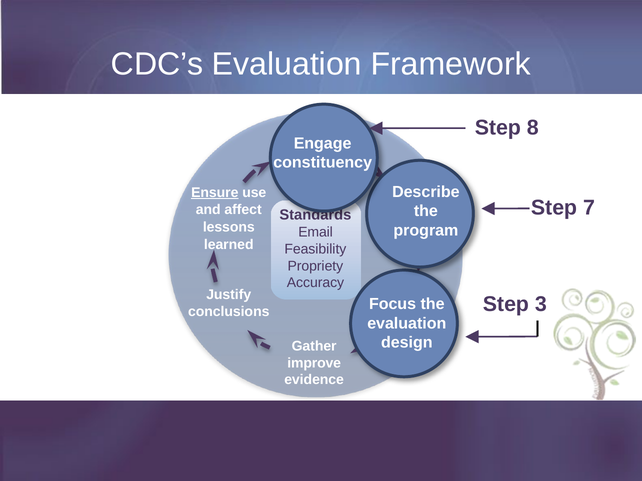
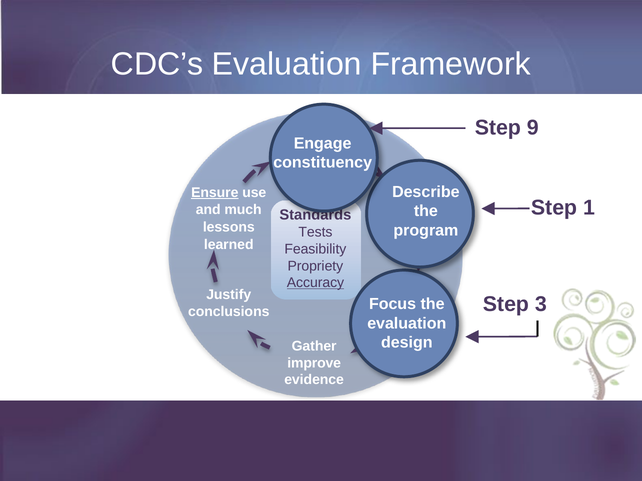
8: 8 -> 9
7: 7 -> 1
affect: affect -> much
Email: Email -> Tests
Accuracy underline: none -> present
